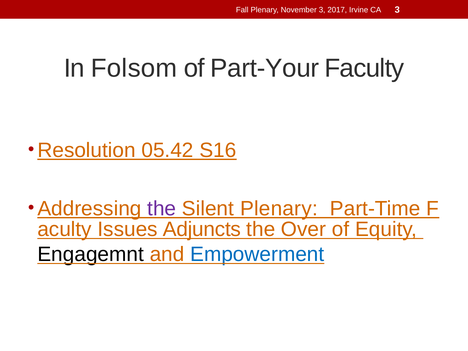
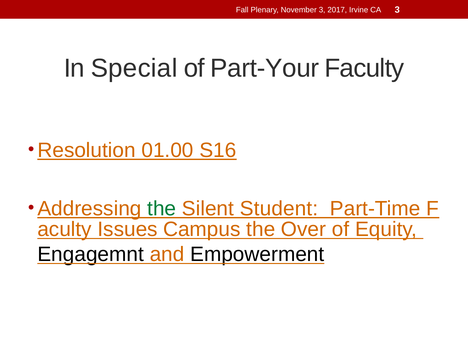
Folsom: Folsom -> Special
05.42: 05.42 -> 01.00
the at (162, 209) colour: purple -> green
Silent Plenary: Plenary -> Student
Adjuncts: Adjuncts -> Campus
Empowerment colour: blue -> black
